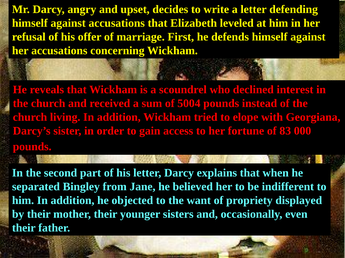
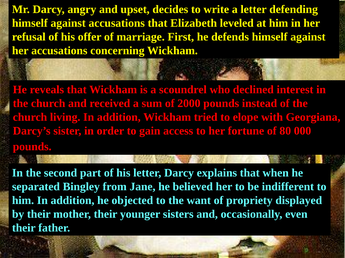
5004: 5004 -> 2000
83: 83 -> 80
